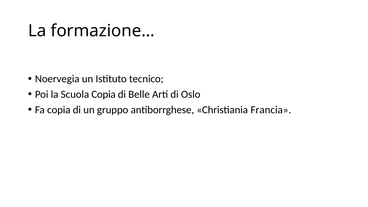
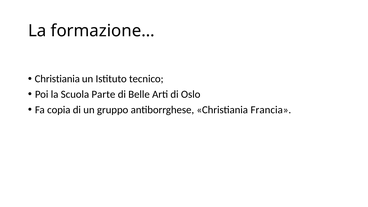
Noervegia at (57, 79): Noervegia -> Christiania
Scuola Copia: Copia -> Parte
